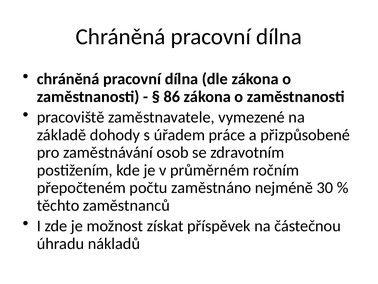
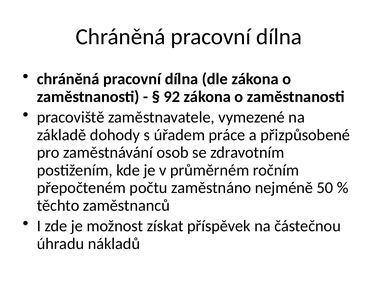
86: 86 -> 92
30: 30 -> 50
